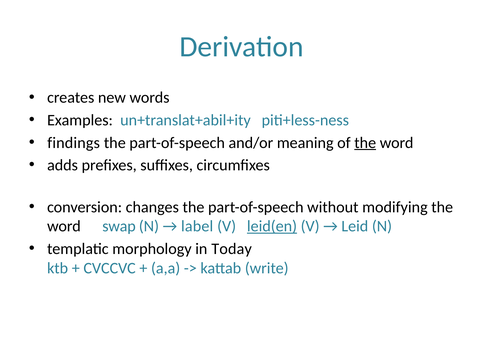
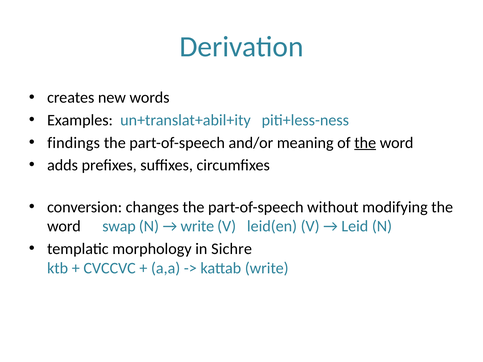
label at (197, 227): label -> write
leid(en underline: present -> none
Today: Today -> Sichre
